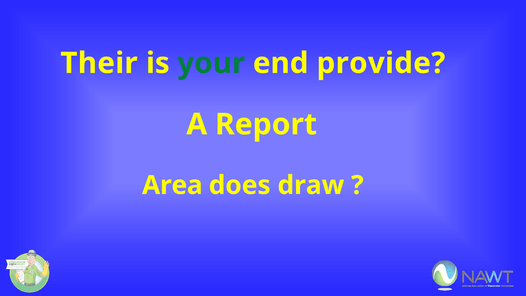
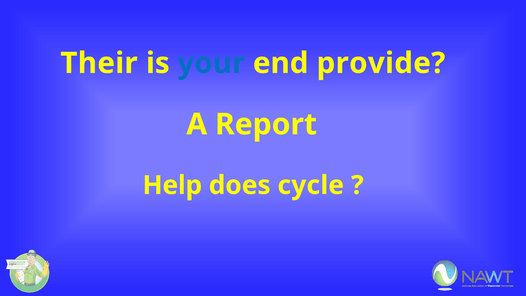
your colour: green -> blue
Area: Area -> Help
draw: draw -> cycle
